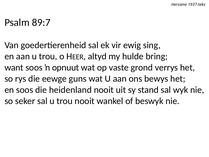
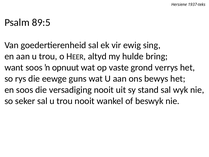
89:7: 89:7 -> 89:5
heidenland: heidenland -> versadiging
